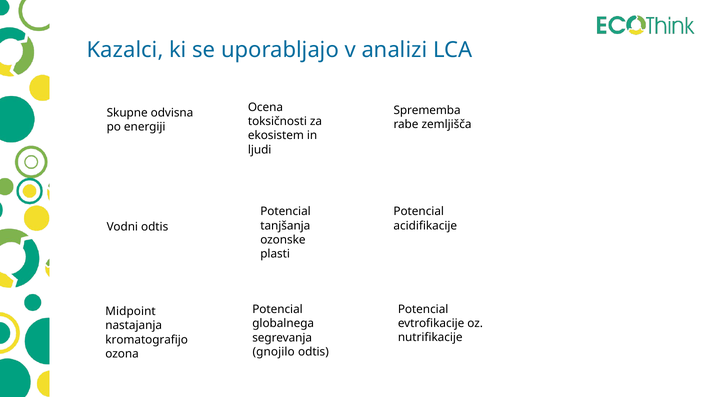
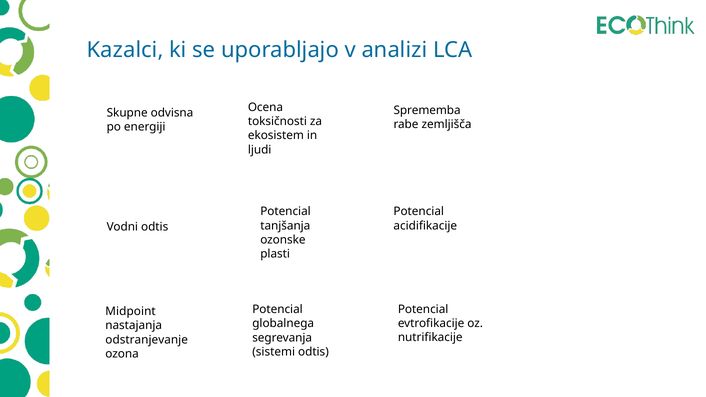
kromatografijo: kromatografijo -> odstranjevanje
gnojilo: gnojilo -> sistemi
